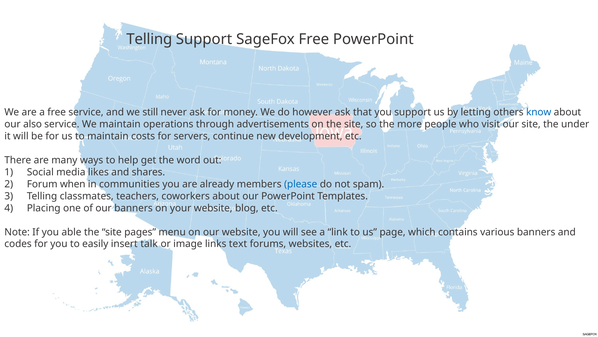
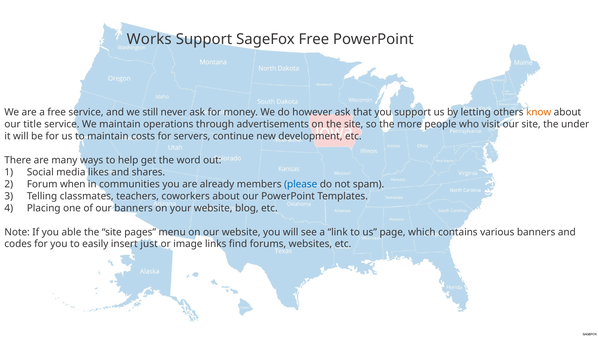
Telling at (149, 39): Telling -> Works
know colour: blue -> orange
also: also -> title
talk: talk -> just
text: text -> find
